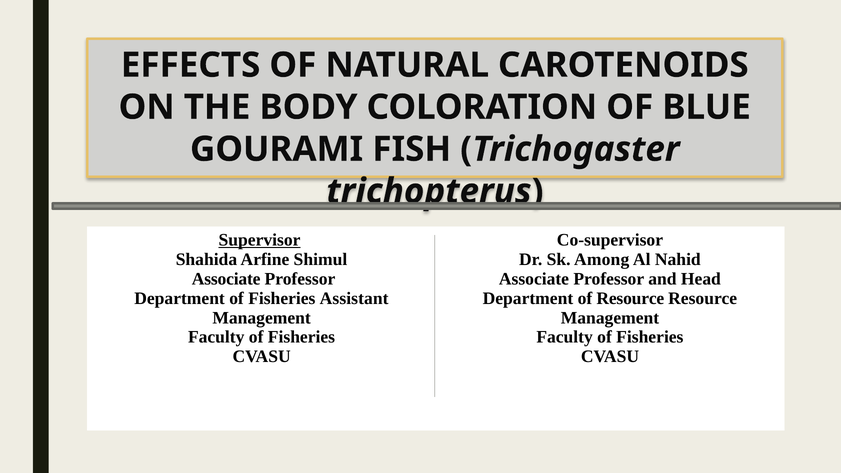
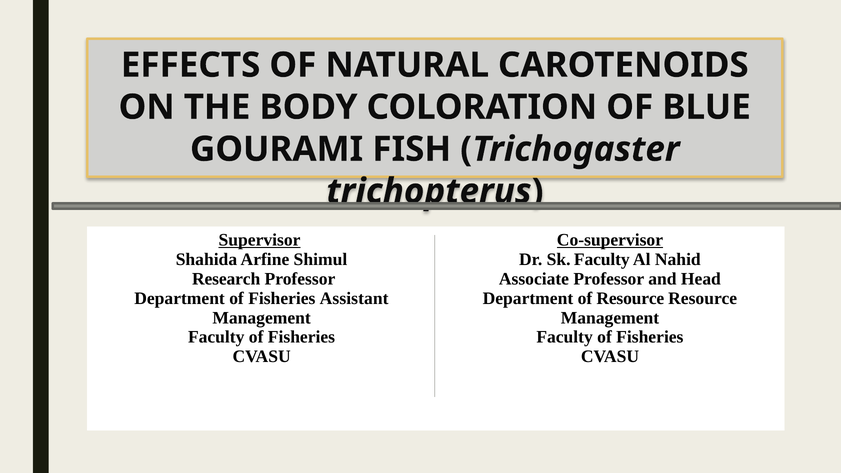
Co-supervisor underline: none -> present
Sk Among: Among -> Faculty
Associate at (226, 279): Associate -> Research
